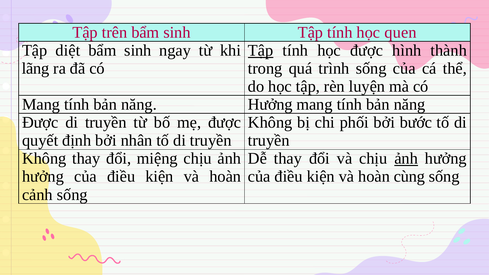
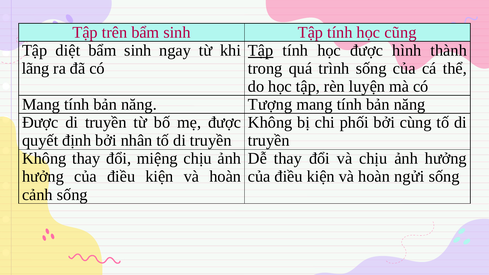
quen: quen -> cũng
năng Hưởng: Hưởng -> Tượng
bước: bước -> cùng
ảnh at (406, 159) underline: present -> none
cùng: cùng -> ngửi
